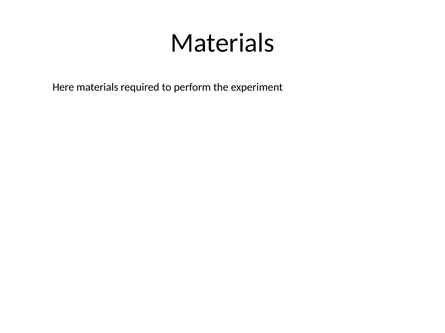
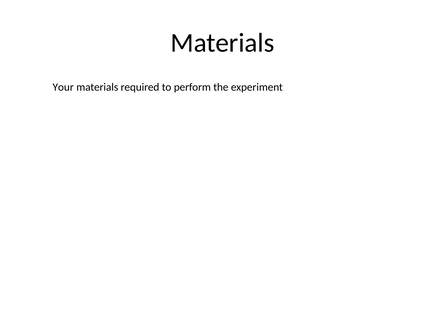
Here: Here -> Your
